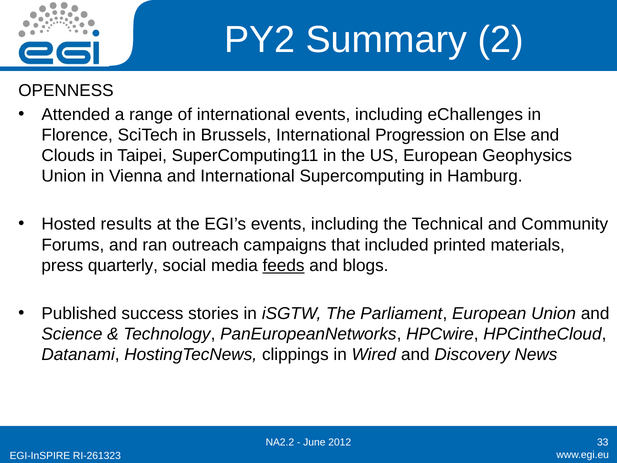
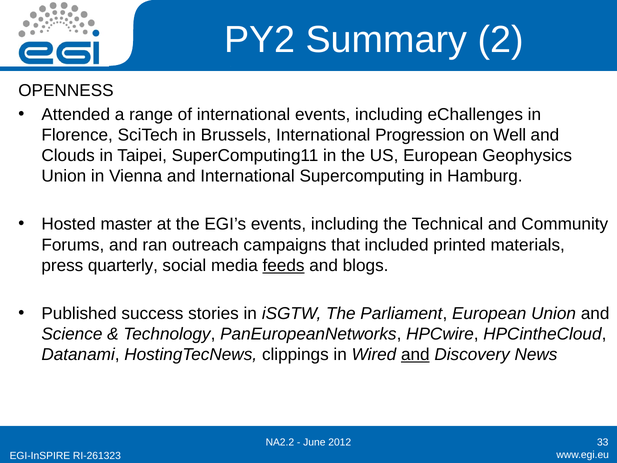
Else: Else -> Well
results: results -> master
and at (415, 354) underline: none -> present
